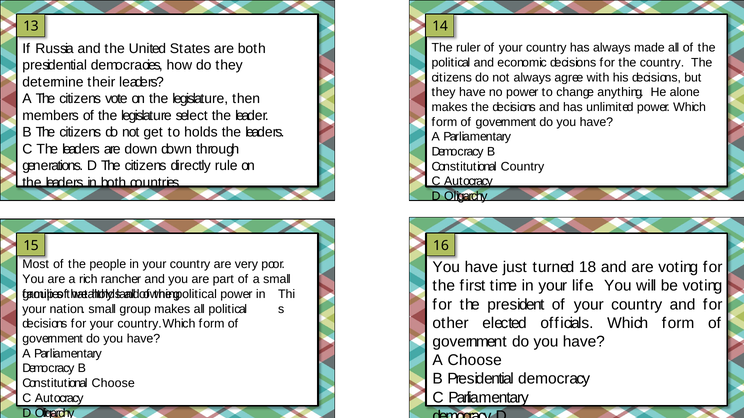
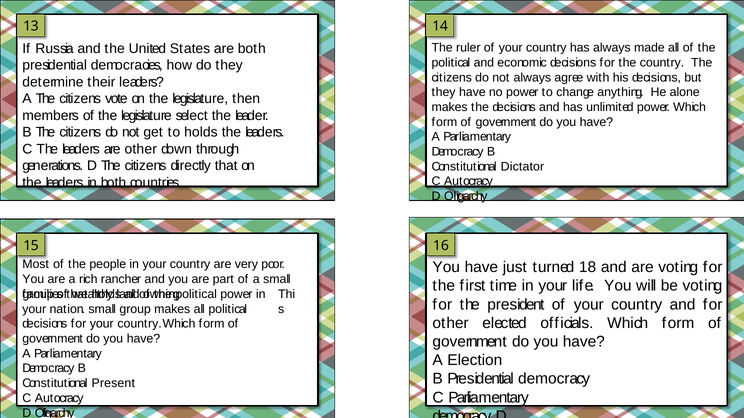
are down: down -> other
directly rule: rule -> that
Constitutional Country: Country -> Dictator
A Choose: Choose -> Election
Constitutional Choose: Choose -> Present
